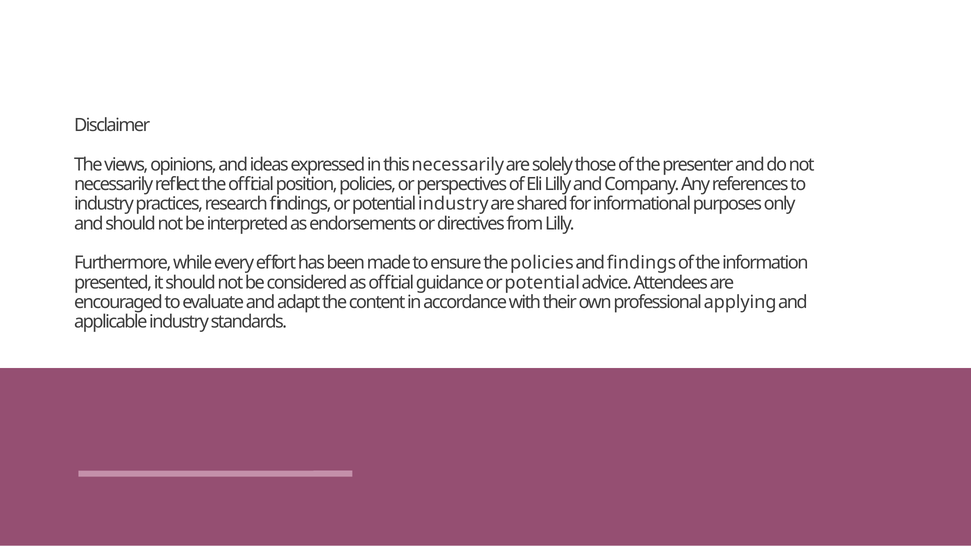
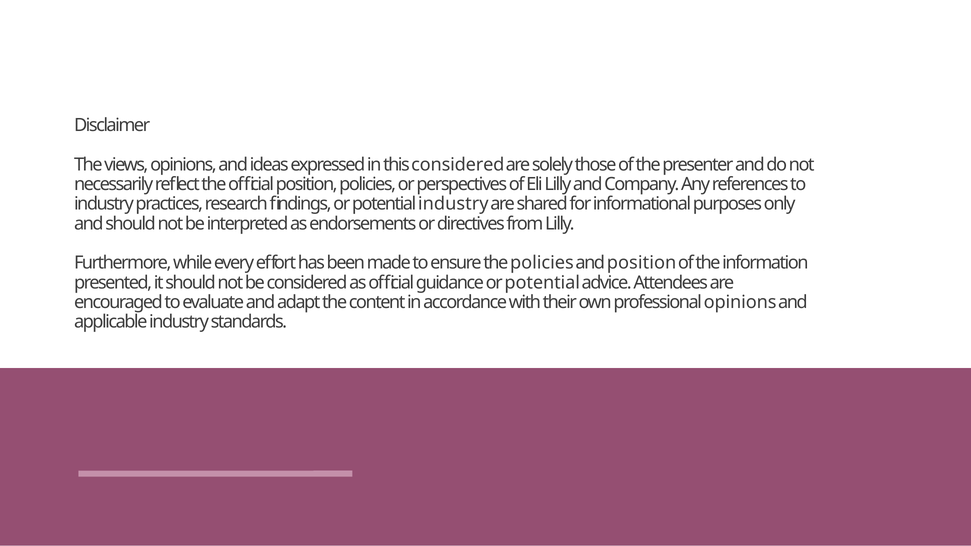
this necessarily: necessarily -> considered
and findings: findings -> position
professional applying: applying -> opinions
